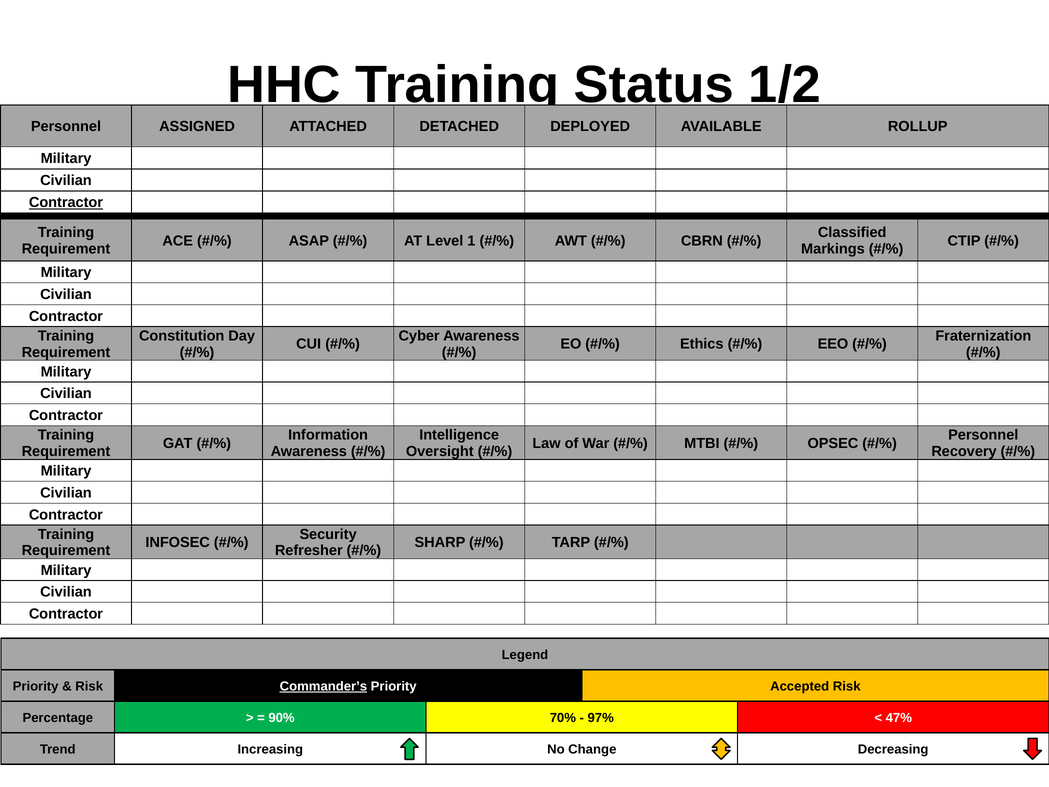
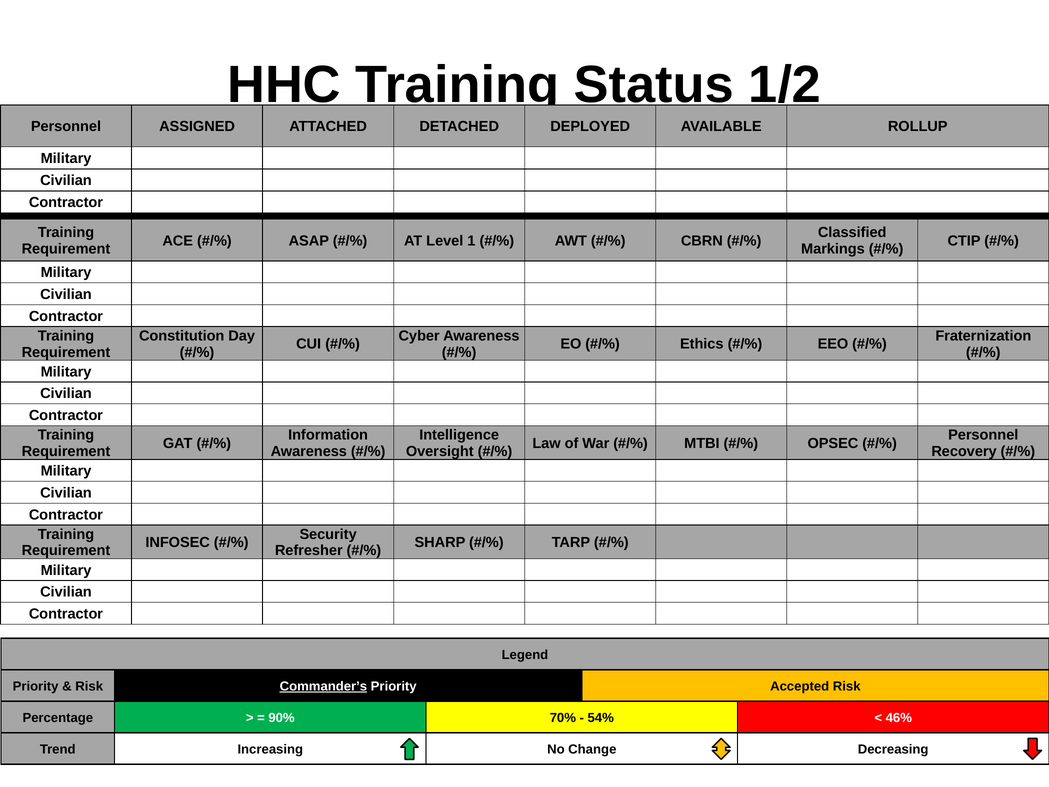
Contractor at (66, 203) underline: present -> none
97%: 97% -> 54%
47%: 47% -> 46%
